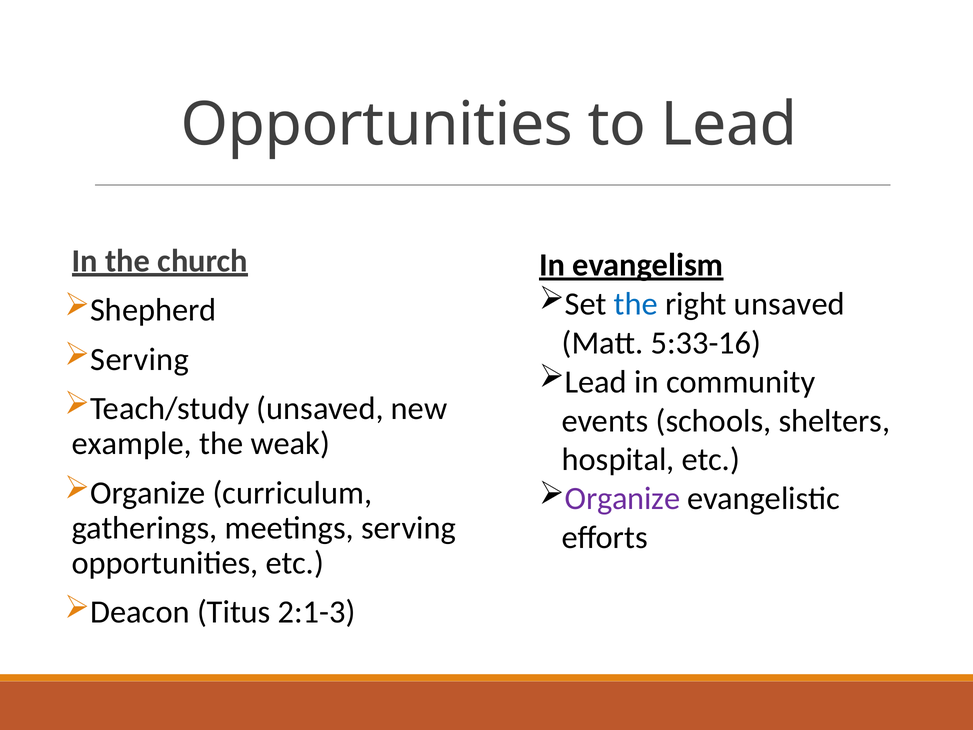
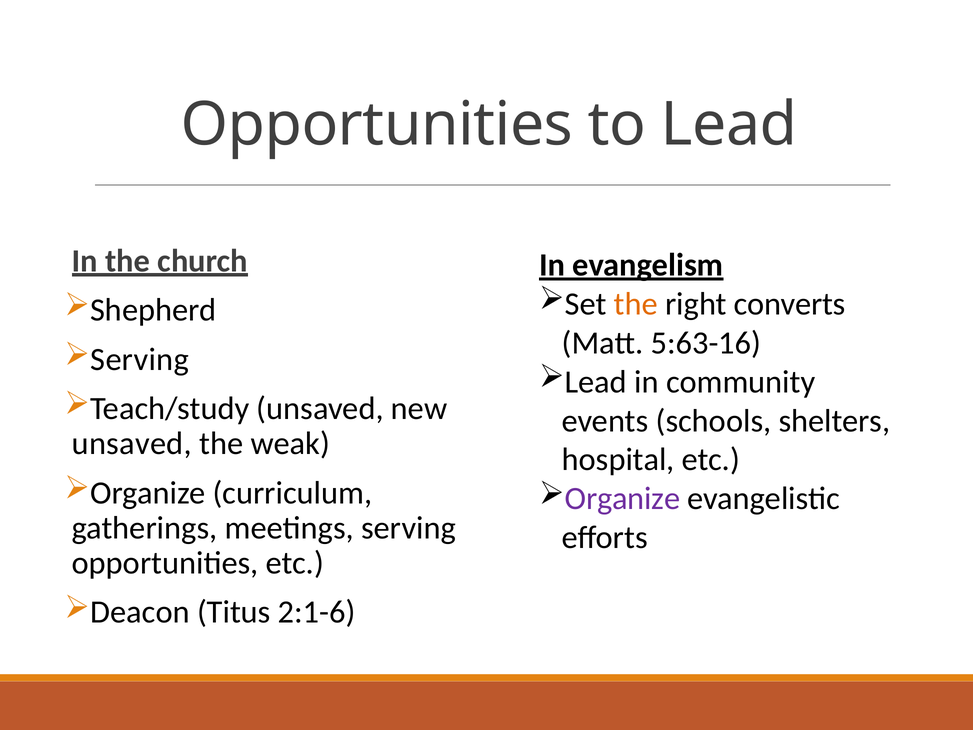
the at (636, 304) colour: blue -> orange
right unsaved: unsaved -> converts
5:33-16: 5:33-16 -> 5:63-16
example at (132, 443): example -> unsaved
2:1-3: 2:1-3 -> 2:1-6
